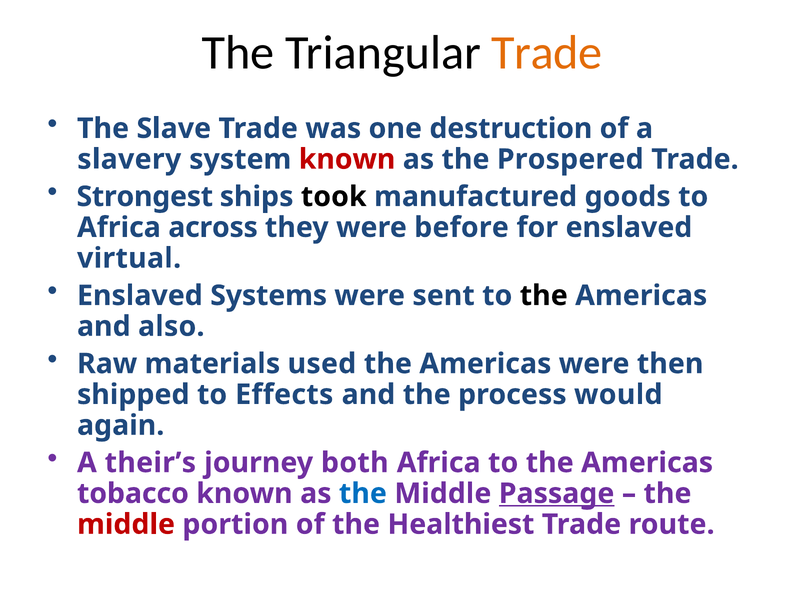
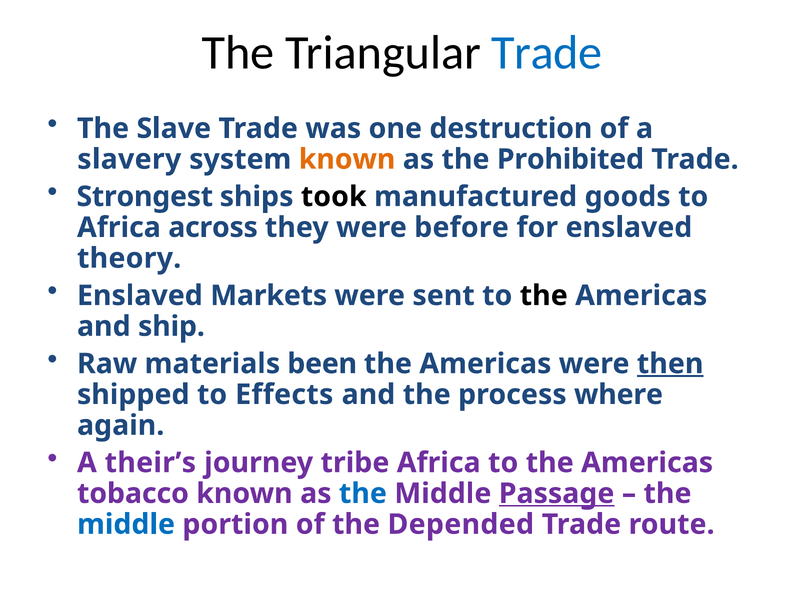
Trade at (547, 53) colour: orange -> blue
known at (347, 159) colour: red -> orange
Prospered: Prospered -> Prohibited
virtual: virtual -> theory
Systems: Systems -> Markets
also: also -> ship
used: used -> been
then underline: none -> present
would: would -> where
both: both -> tribe
middle at (126, 524) colour: red -> blue
Healthiest: Healthiest -> Depended
